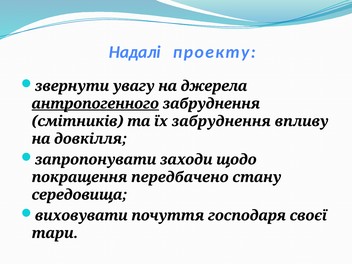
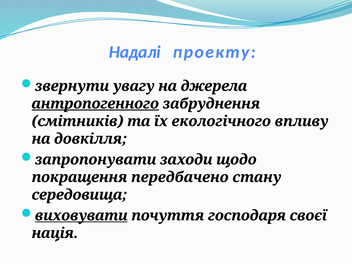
їх забруднення: забруднення -> екологічного
виховувати underline: none -> present
тари: тари -> нація
